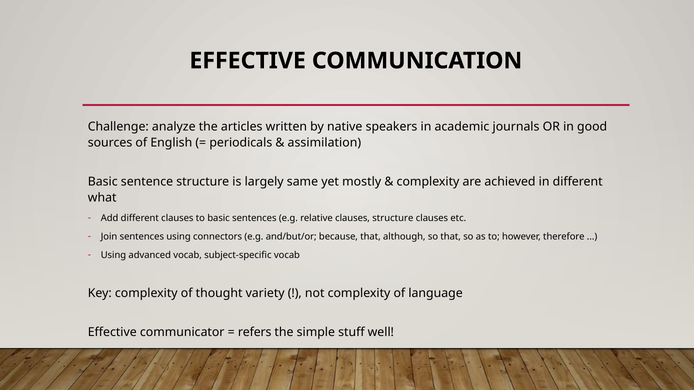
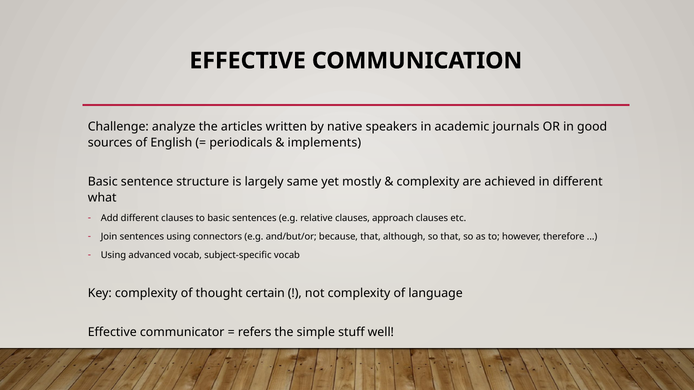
assimilation: assimilation -> implements
clauses structure: structure -> approach
variety: variety -> certain
